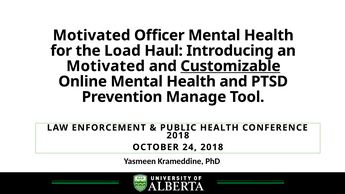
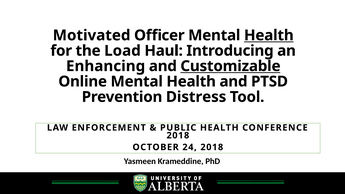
Health at (269, 35) underline: none -> present
Motivated at (106, 66): Motivated -> Enhancing
Manage: Manage -> Distress
